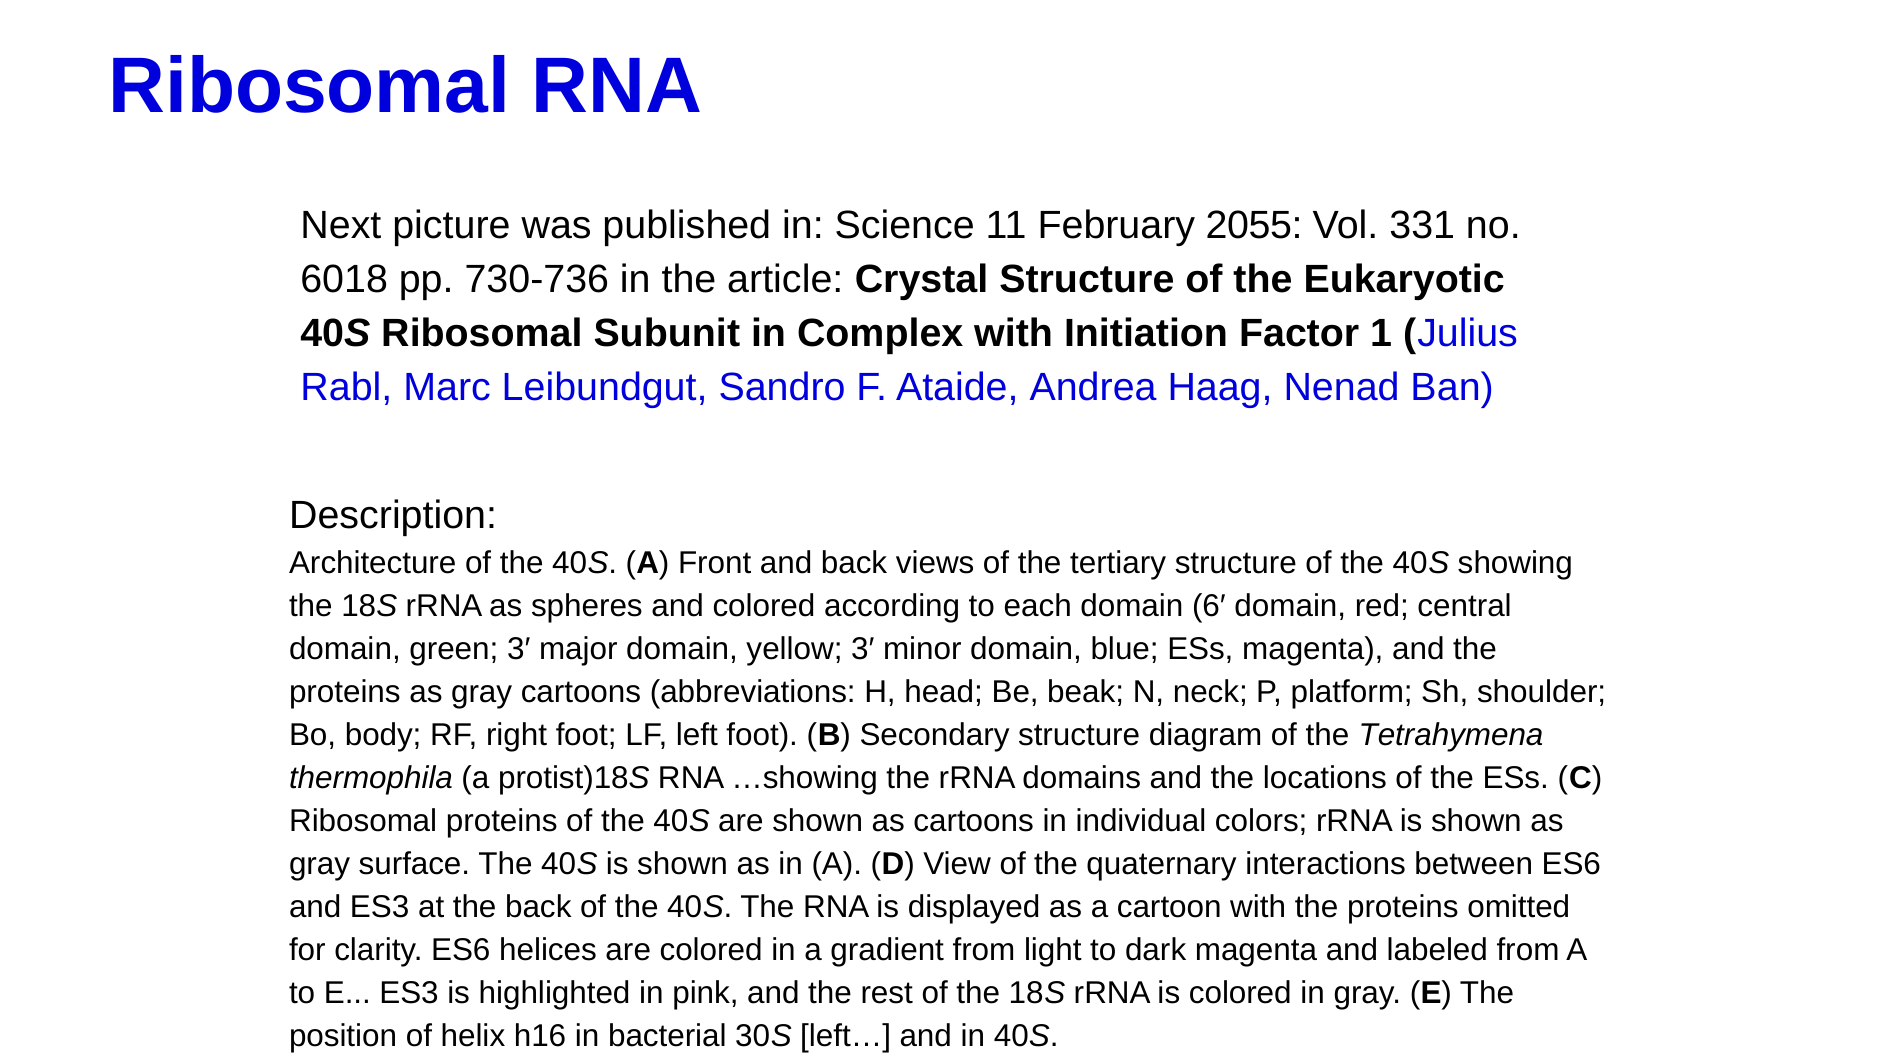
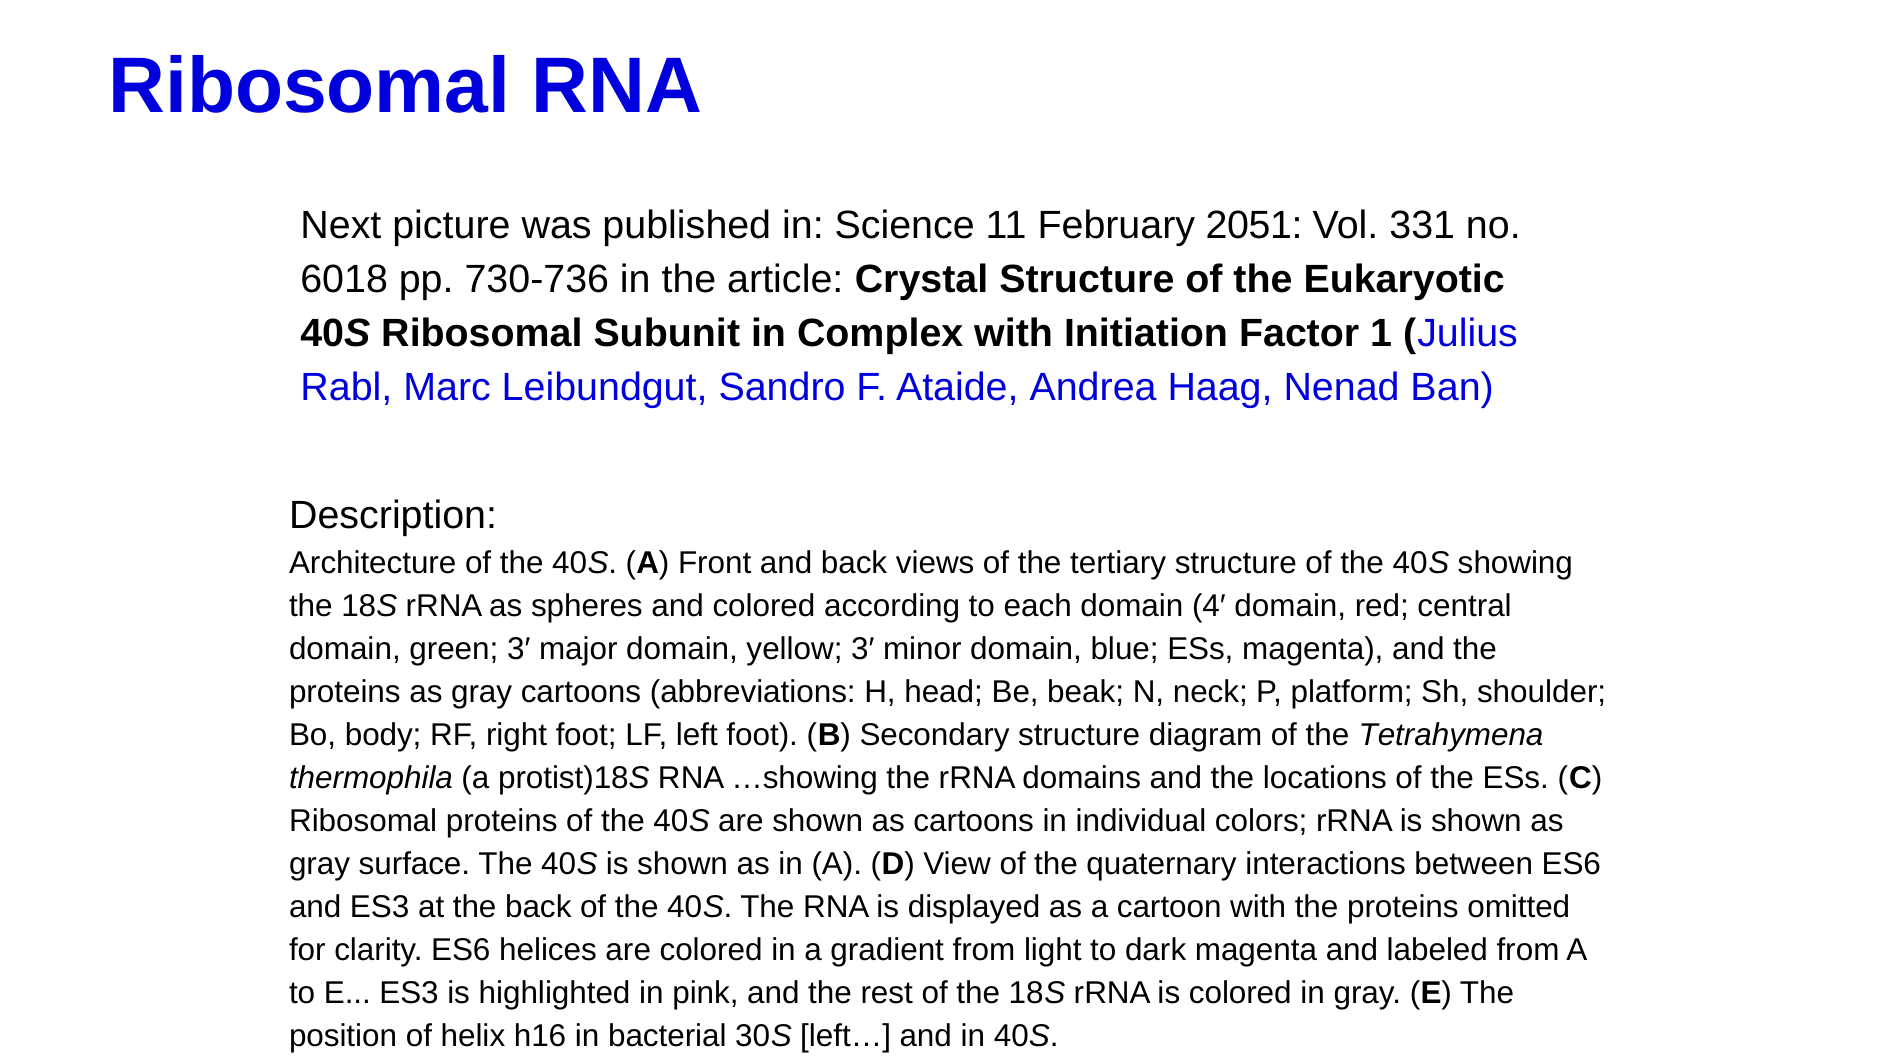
2055: 2055 -> 2051
6′: 6′ -> 4′
